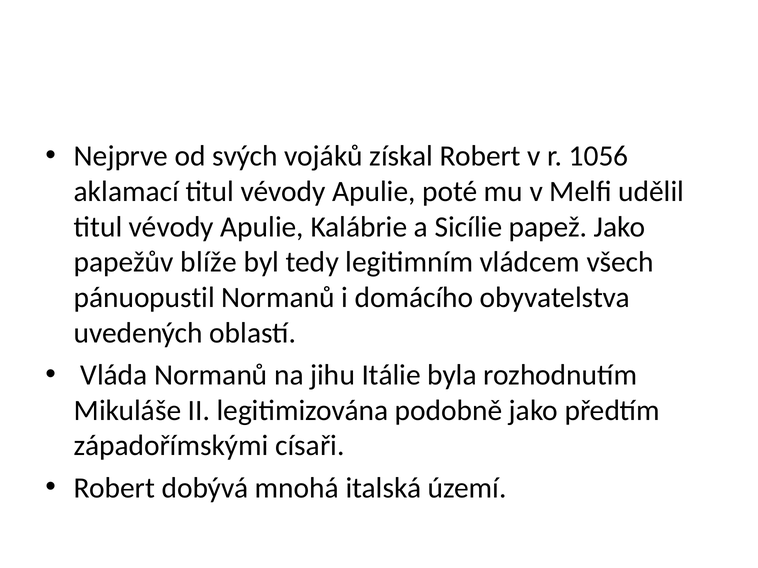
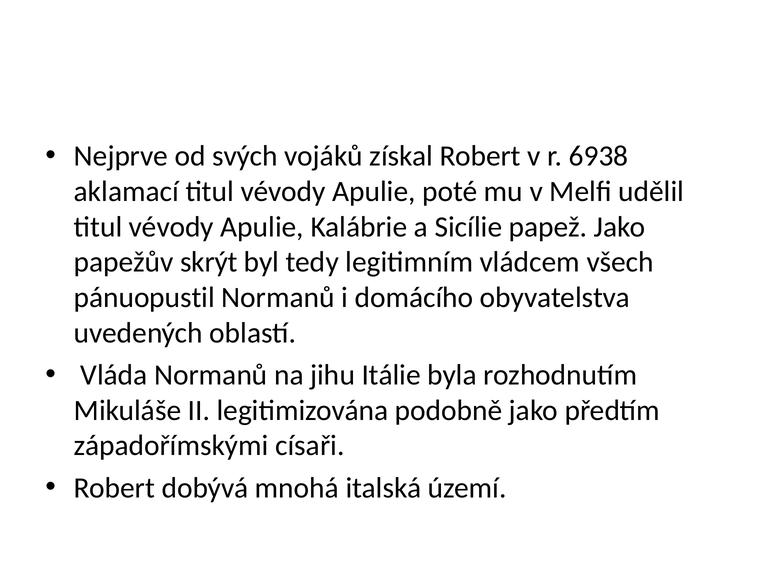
1056: 1056 -> 6938
blíže: blíže -> skrýt
